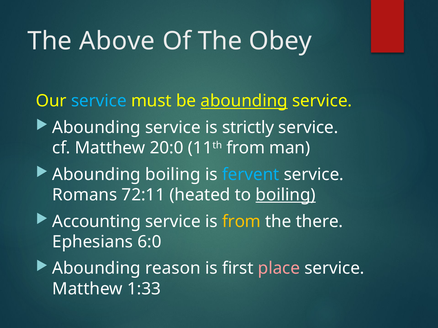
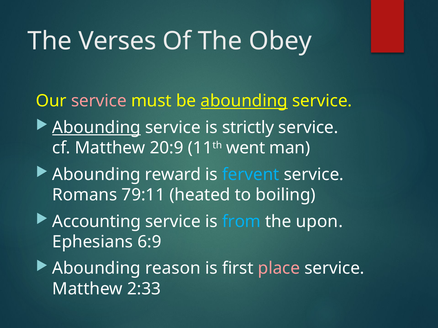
Above: Above -> Verses
service at (99, 101) colour: light blue -> pink
Abounding at (97, 128) underline: none -> present
20:0: 20:0 -> 20:9
11th from: from -> went
Abounding boiling: boiling -> reward
72:11: 72:11 -> 79:11
boiling at (286, 195) underline: present -> none
from at (241, 222) colour: yellow -> light blue
there: there -> upon
6:0: 6:0 -> 6:9
1:33: 1:33 -> 2:33
